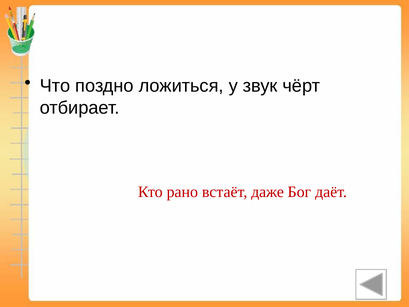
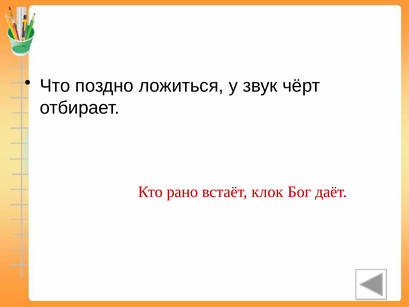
даже: даже -> клок
